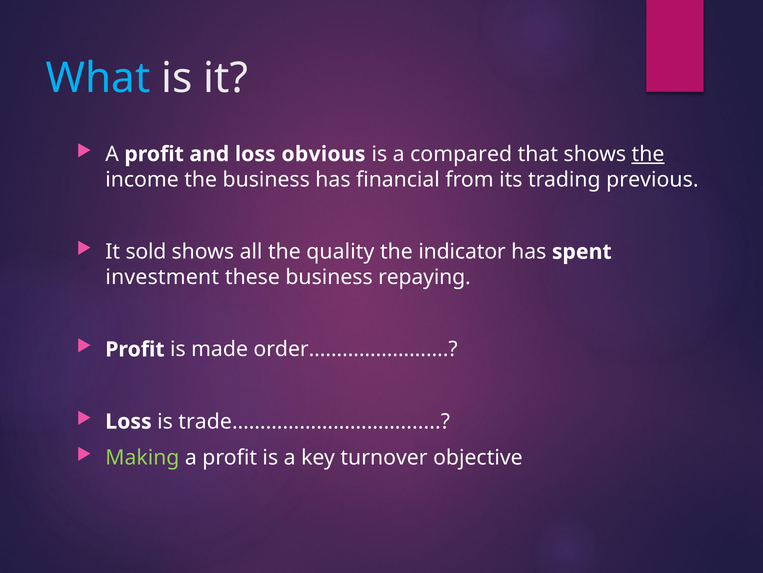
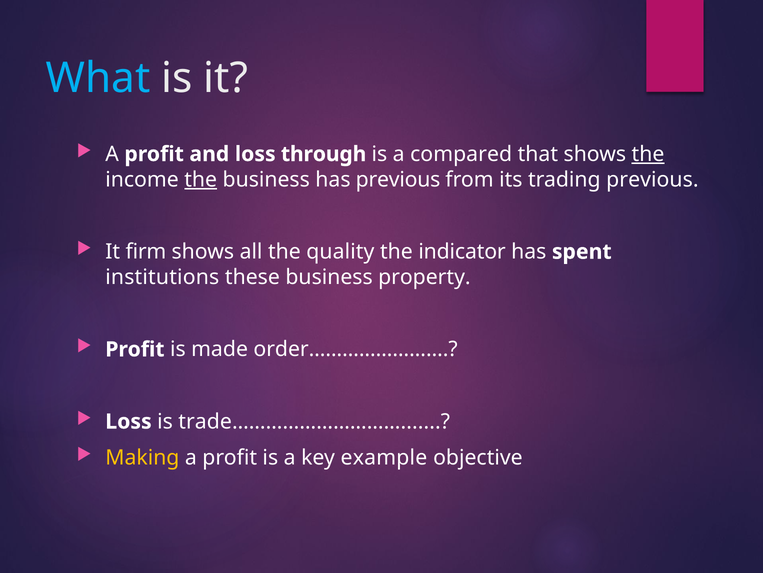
obvious: obvious -> through
the at (201, 179) underline: none -> present
has financial: financial -> previous
sold: sold -> firm
investment: investment -> institutions
repaying: repaying -> property
Making colour: light green -> yellow
turnover: turnover -> example
